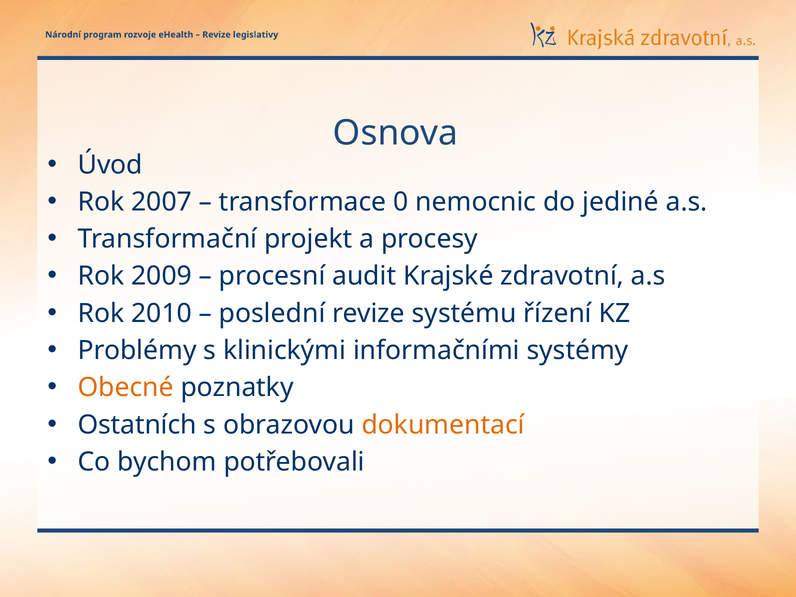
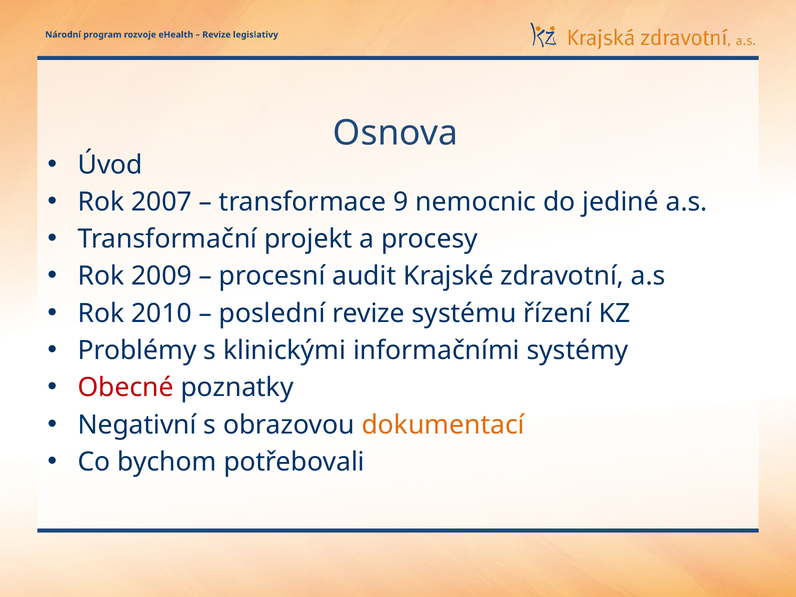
0: 0 -> 9
Obecné colour: orange -> red
Ostatních: Ostatních -> Negativní
